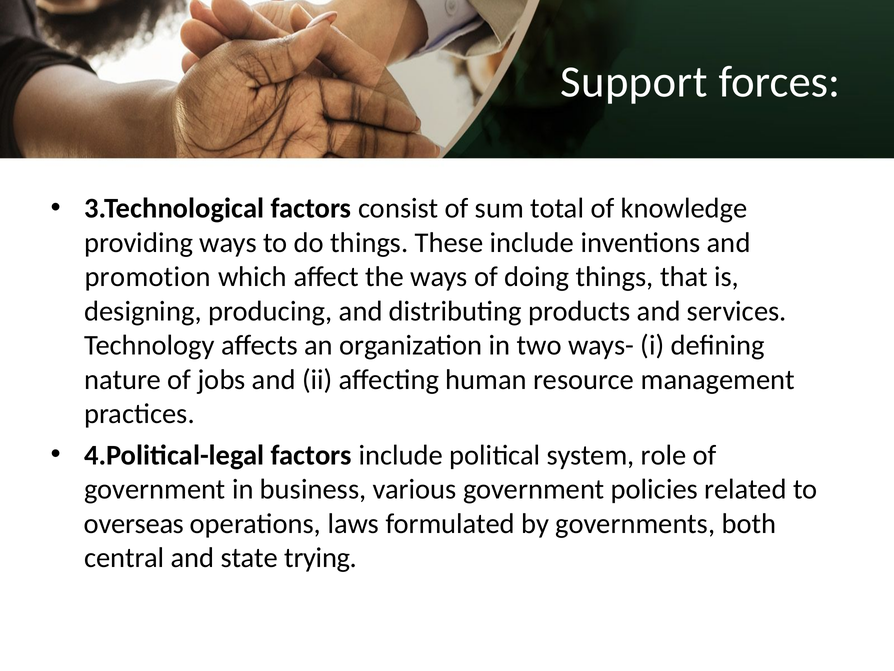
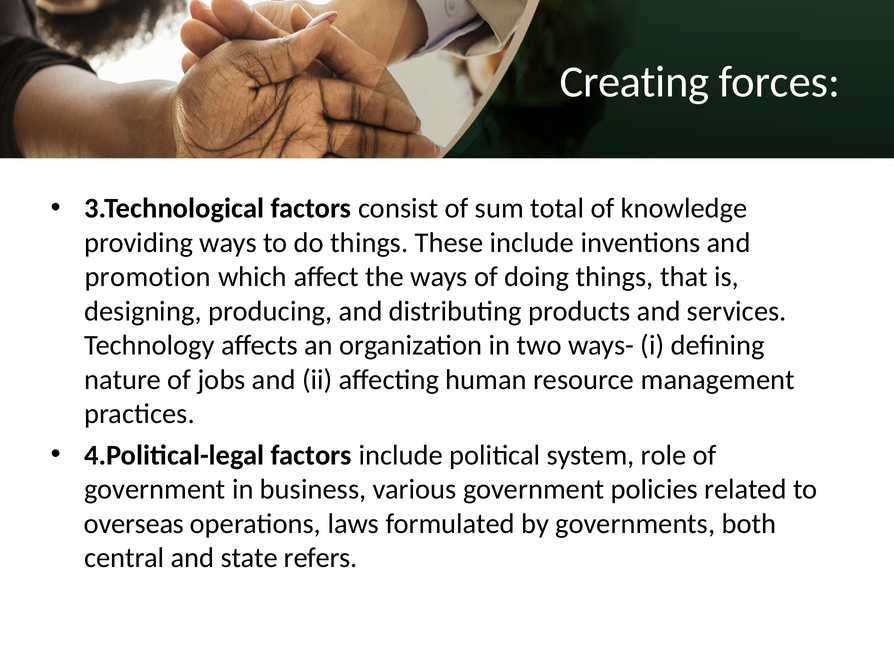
Support: Support -> Creating
trying: trying -> refers
